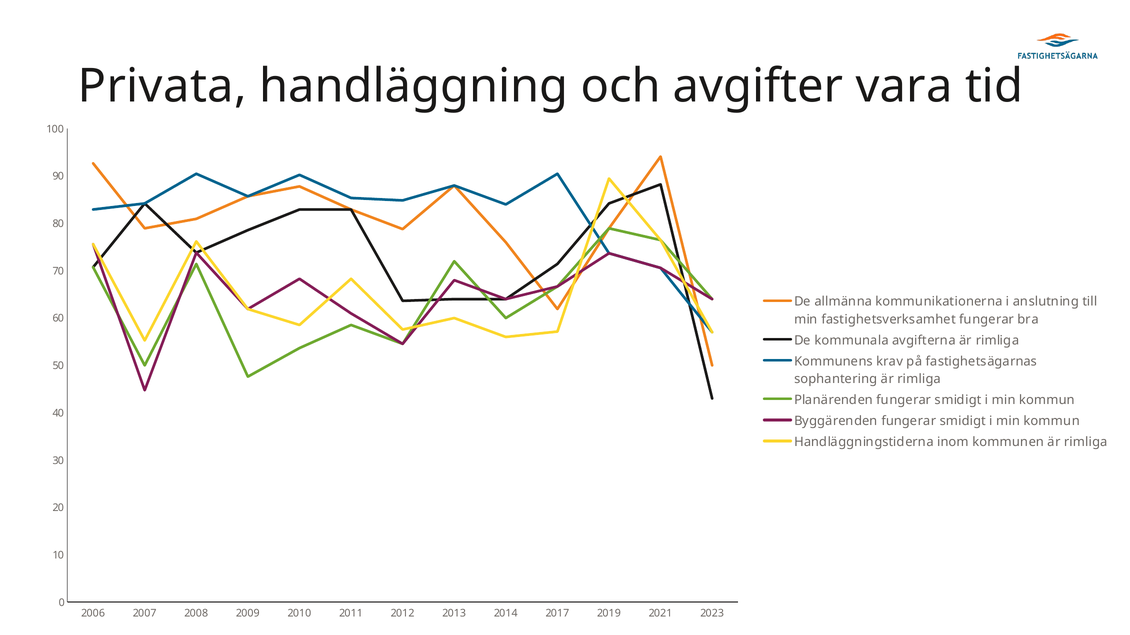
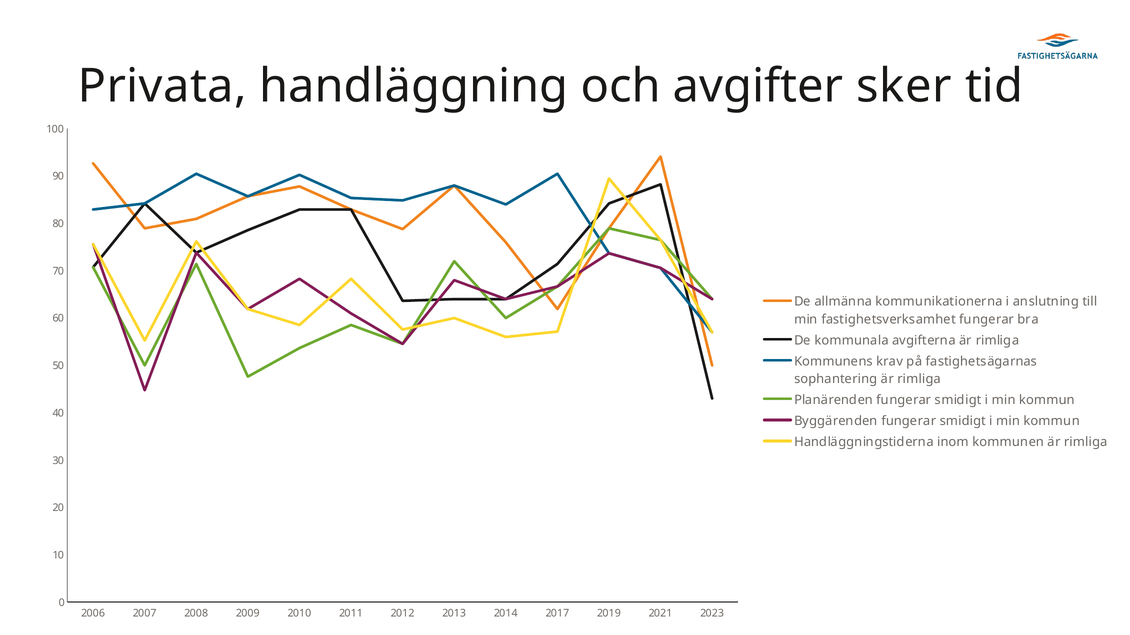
vara: vara -> sker
